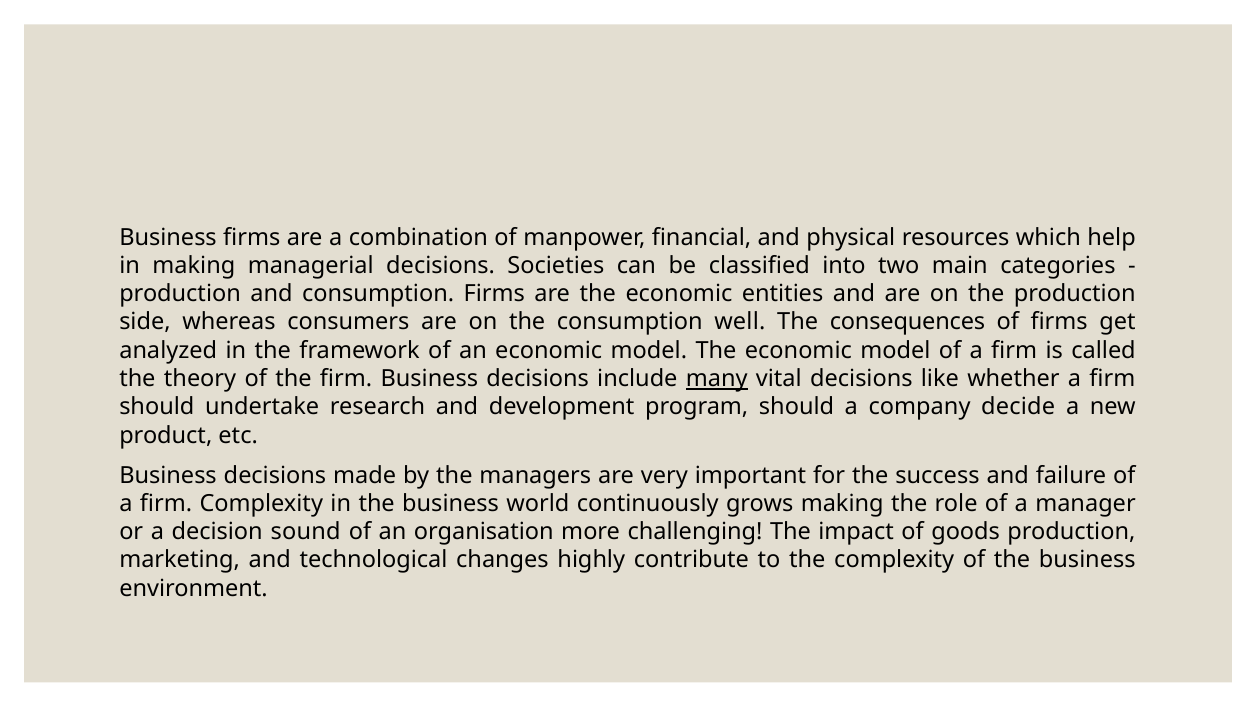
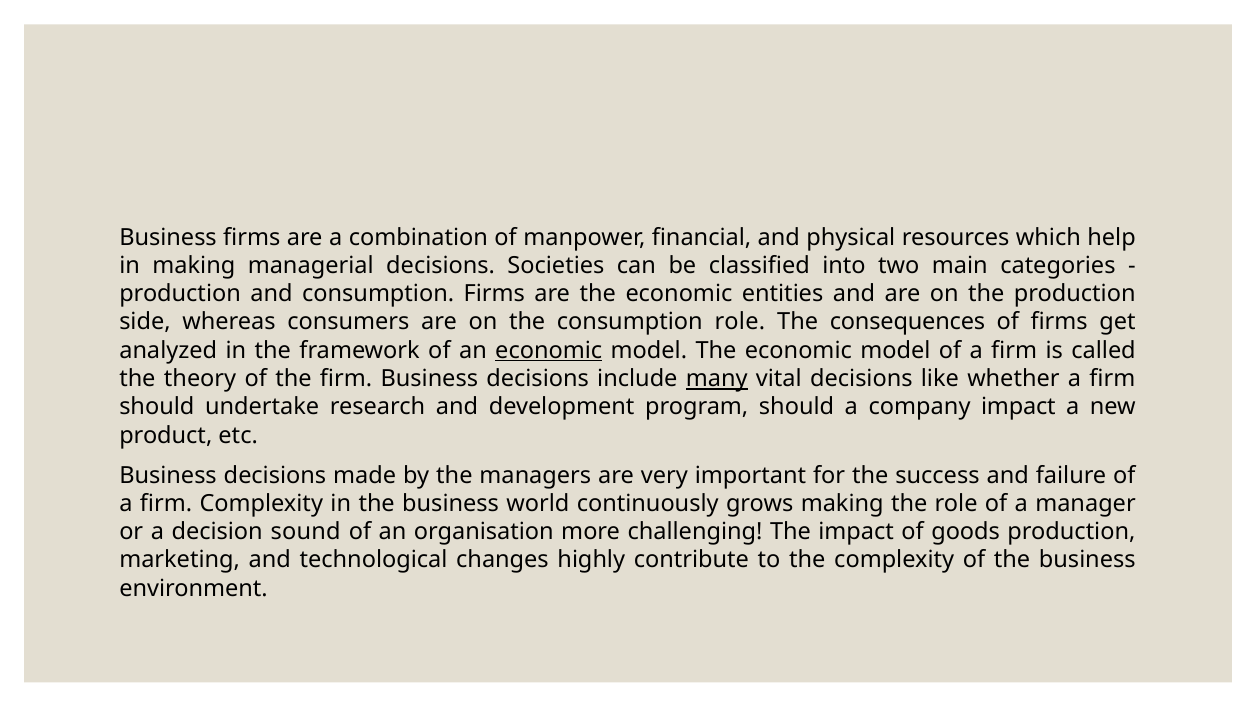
consumption well: well -> role
economic at (549, 350) underline: none -> present
company decide: decide -> impact
